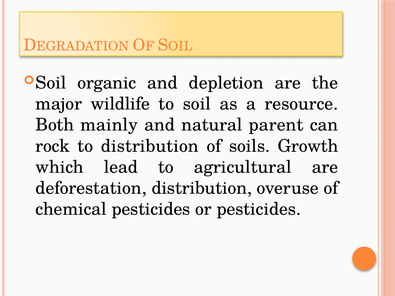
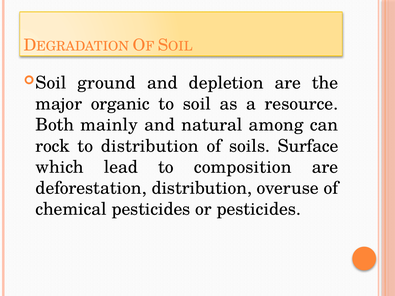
organic: organic -> ground
wildlife: wildlife -> organic
parent: parent -> among
Growth: Growth -> Surface
agricultural: agricultural -> composition
